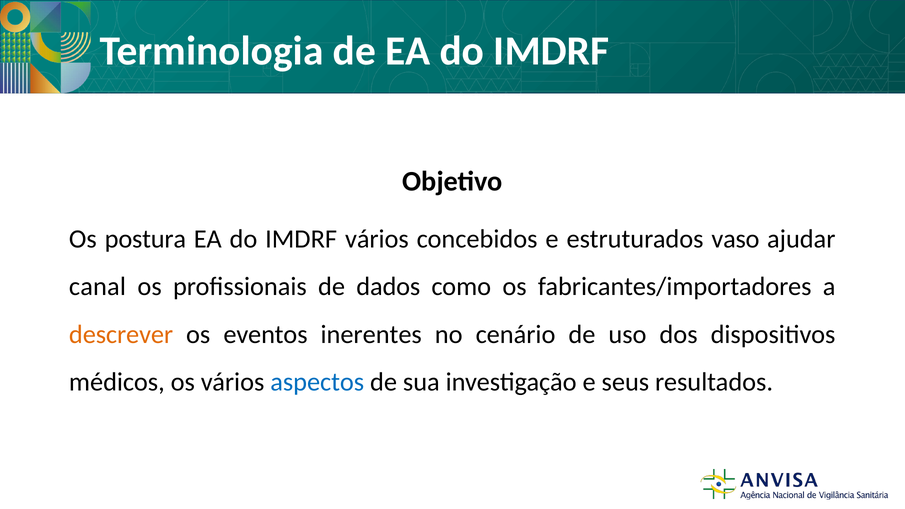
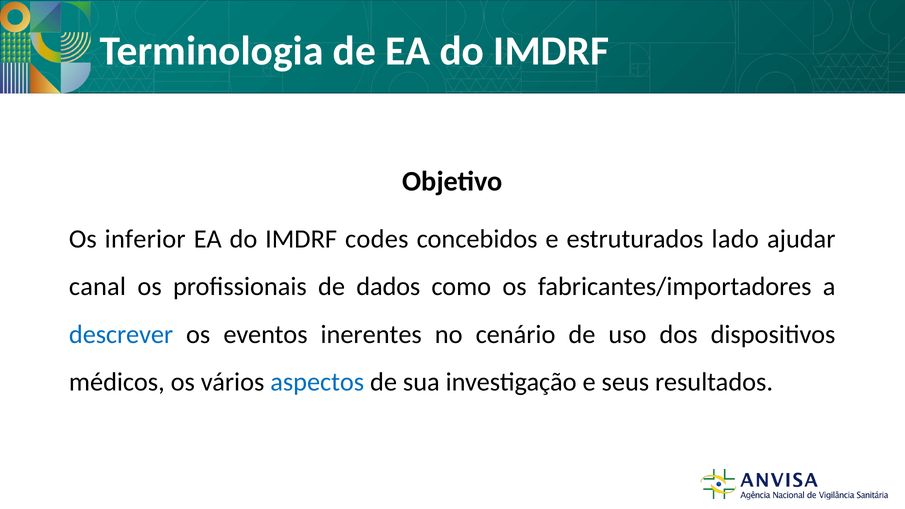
postura: postura -> inferior
IMDRF vários: vários -> codes
vaso: vaso -> lado
descrever colour: orange -> blue
